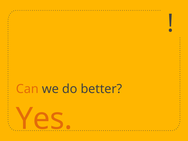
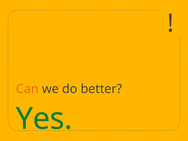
Yes colour: orange -> green
